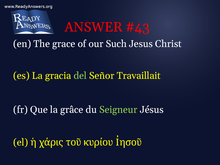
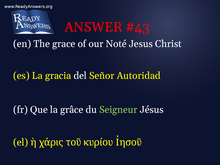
Such: Such -> Noté
del colour: light green -> white
Travaillait: Travaillait -> Autoridad
